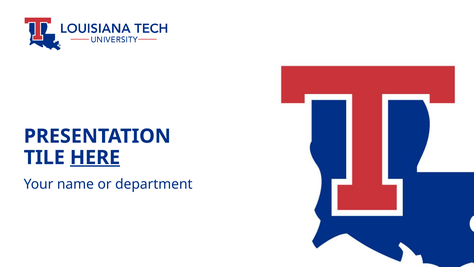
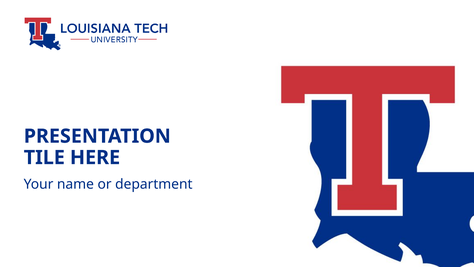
HERE underline: present -> none
